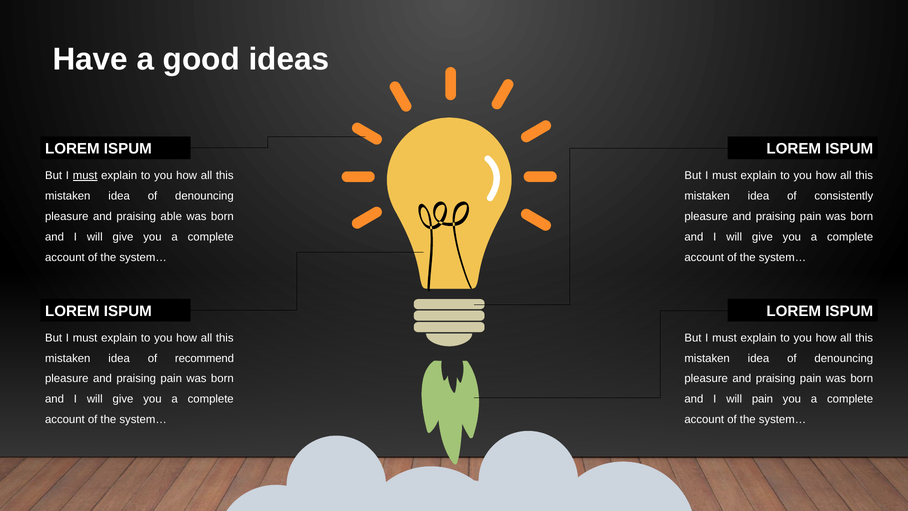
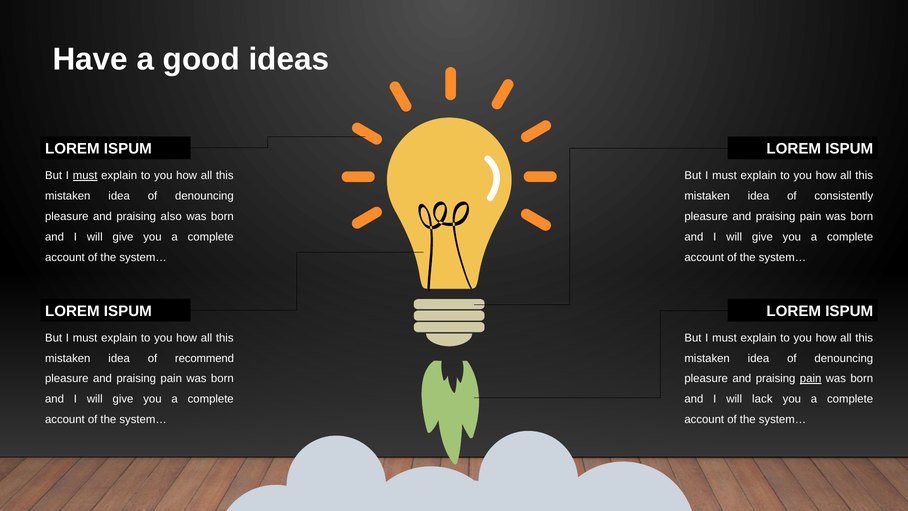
able: able -> also
pain at (811, 379) underline: none -> present
will pain: pain -> lack
